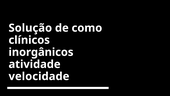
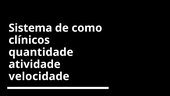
Solução: Solução -> Sistema
inorgânicos: inorgânicos -> quantidade
